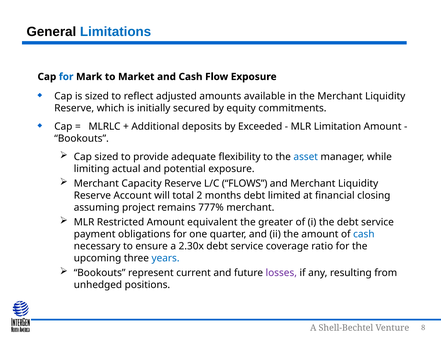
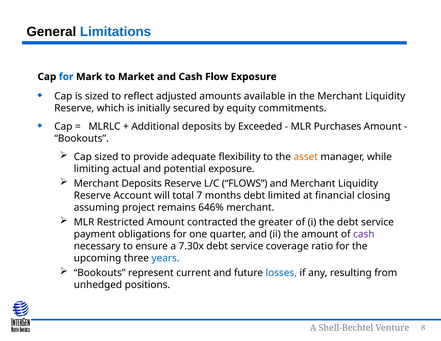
Limitation: Limitation -> Purchases
asset colour: blue -> orange
Merchant Capacity: Capacity -> Deposits
2: 2 -> 7
777%: 777% -> 646%
equivalent: equivalent -> contracted
cash at (364, 234) colour: blue -> purple
2.30x: 2.30x -> 7.30x
losses colour: purple -> blue
